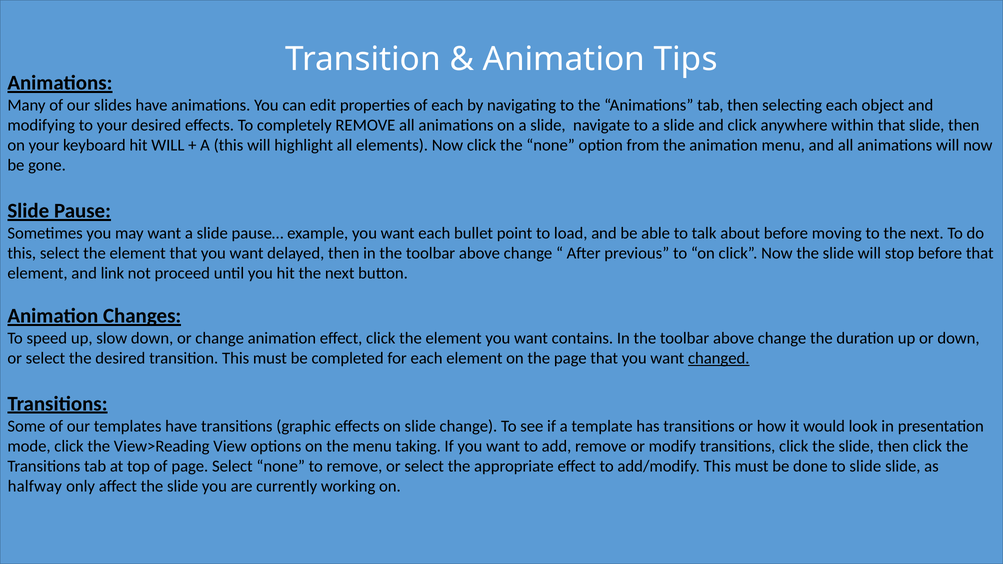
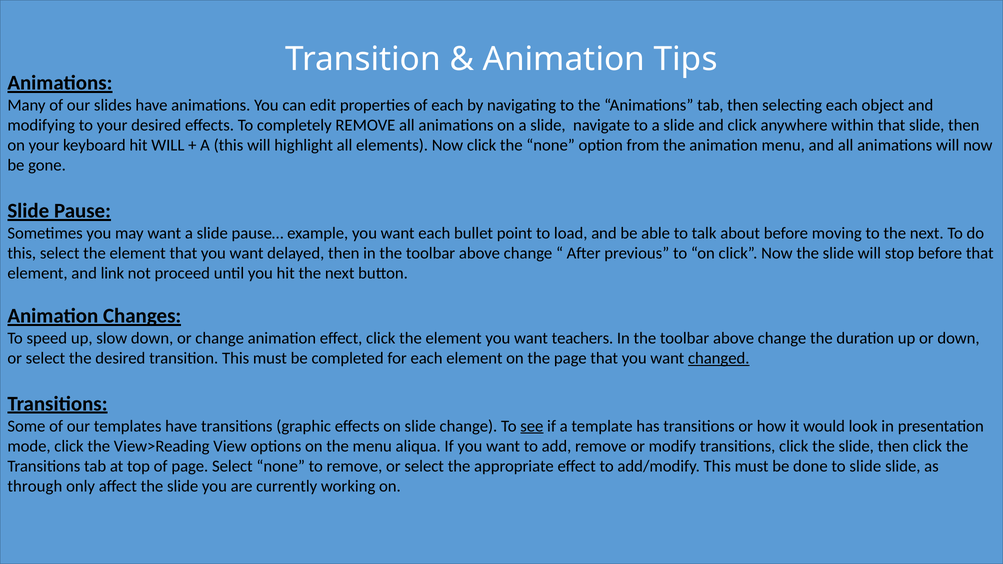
contains: contains -> teachers
see underline: none -> present
taking: taking -> aliqua
halfway: halfway -> through
